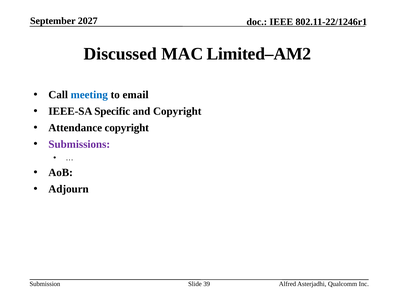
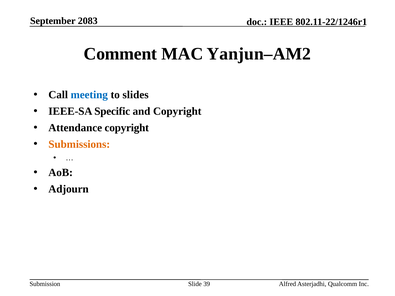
2027: 2027 -> 2083
Discussed: Discussed -> Comment
Limited–AM2: Limited–AM2 -> Yanjun–AM2
email: email -> slides
Submissions colour: purple -> orange
